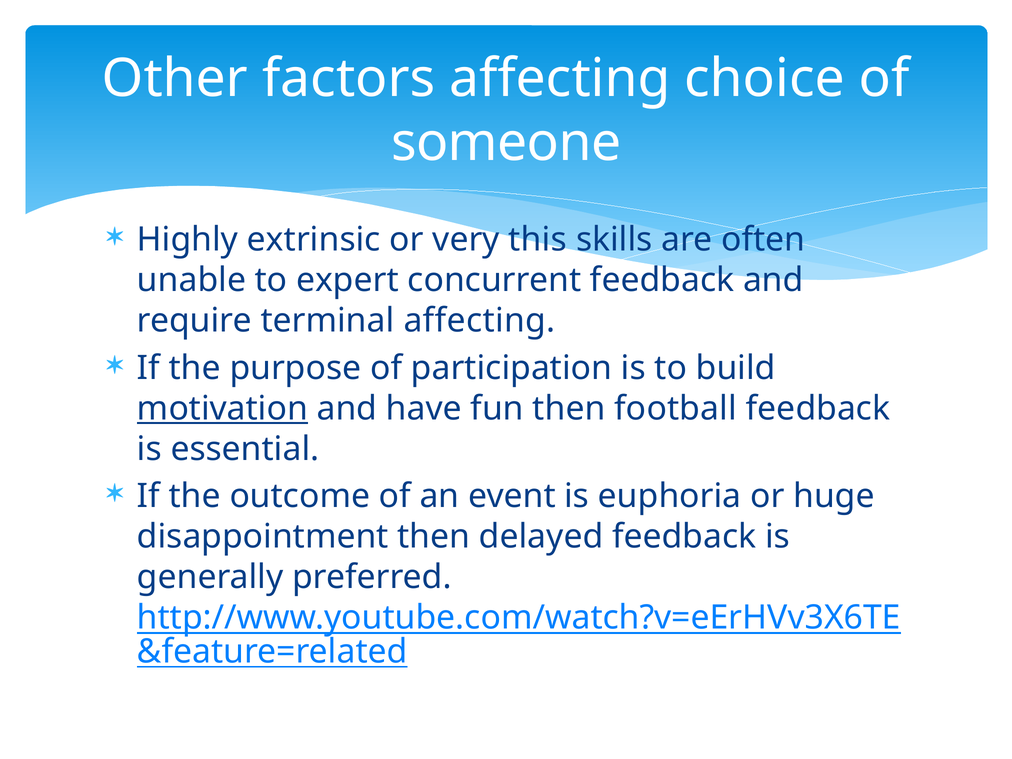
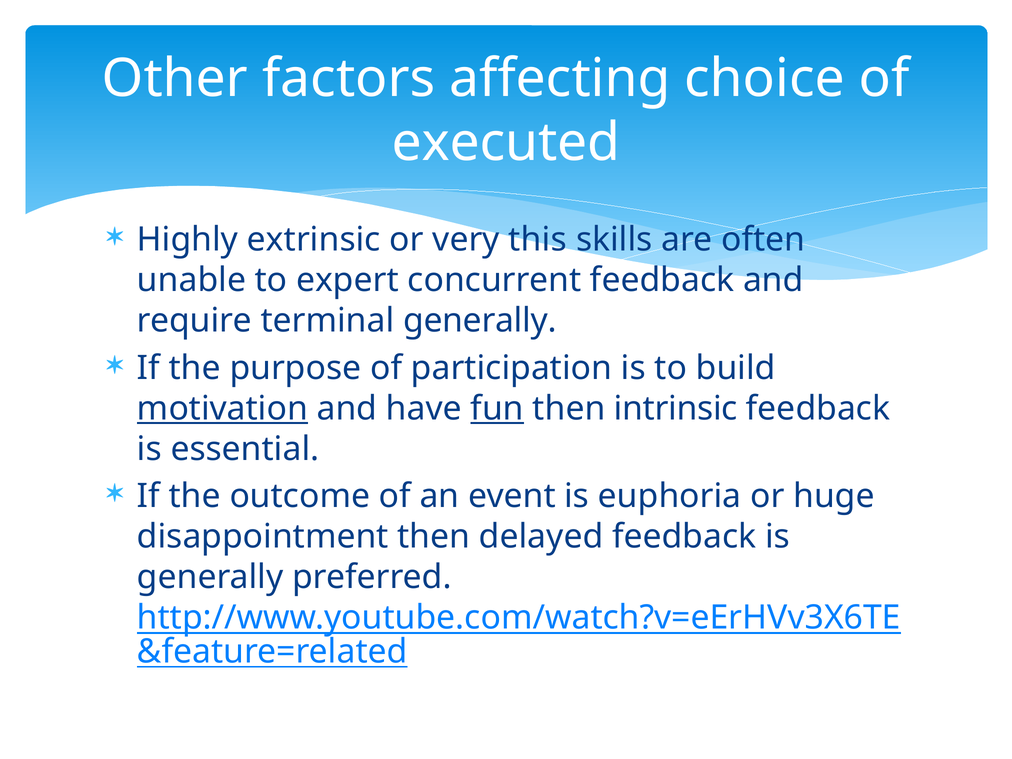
someone: someone -> executed
terminal affecting: affecting -> generally
fun underline: none -> present
football: football -> intrinsic
